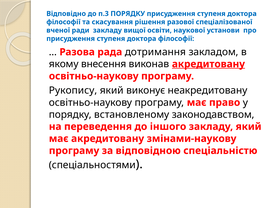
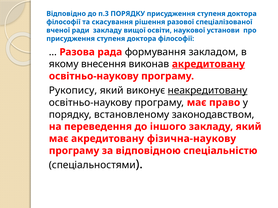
дотримання: дотримання -> формування
неакредитовану underline: none -> present
змінами-наукову: змінами-наукову -> фізична-наукову
